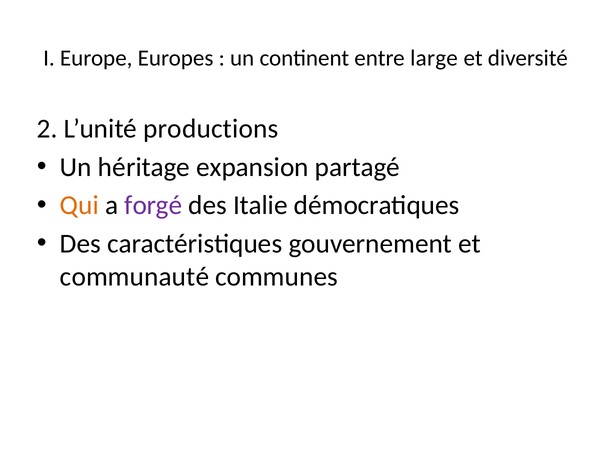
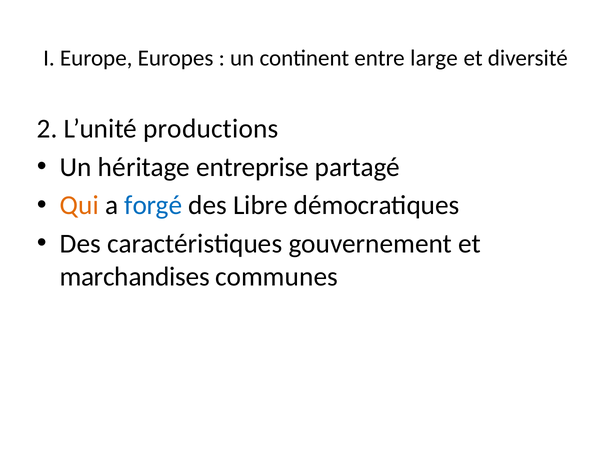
expansion: expansion -> entreprise
forgé colour: purple -> blue
Italie: Italie -> Libre
communauté: communauté -> marchandises
